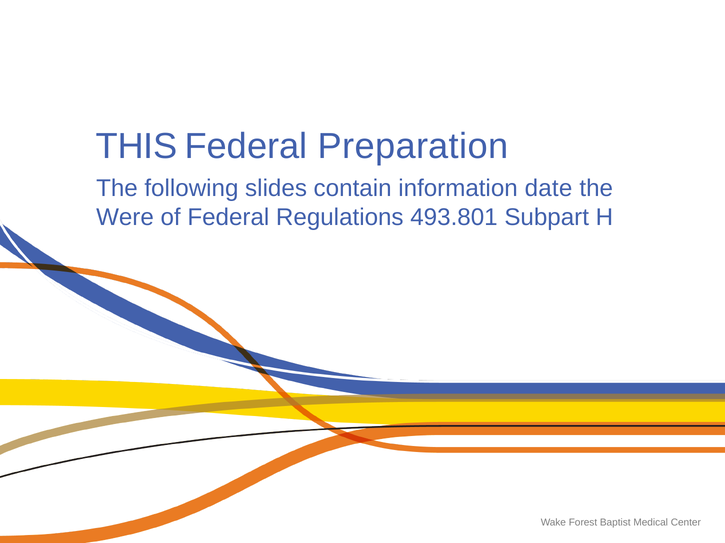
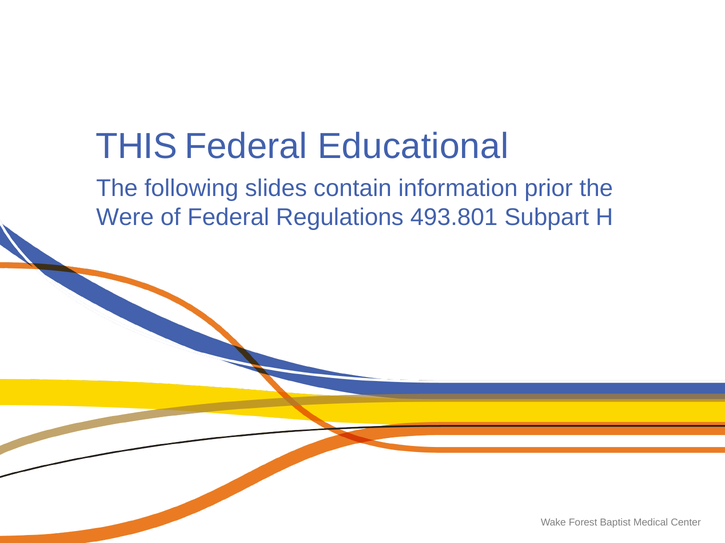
Preparation: Preparation -> Educational
date: date -> prior
